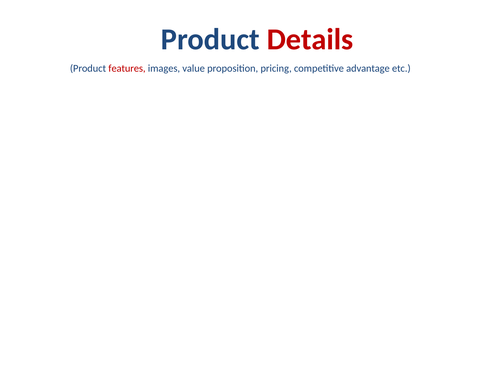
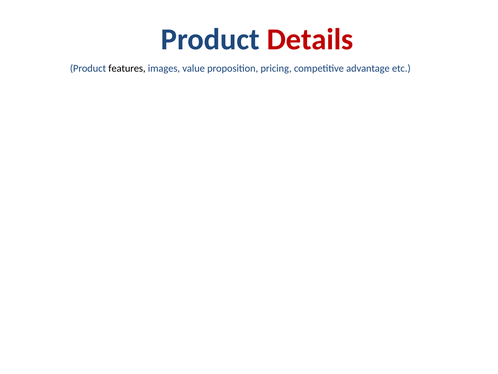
features colour: red -> black
